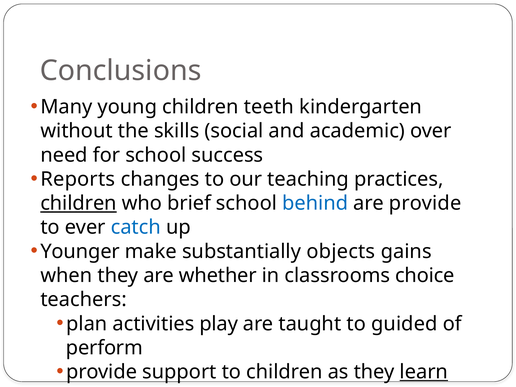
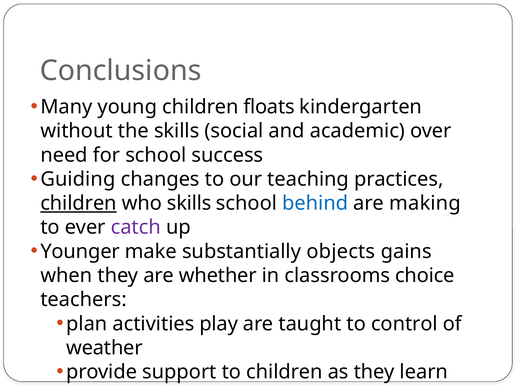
teeth: teeth -> floats
Reports: Reports -> Guiding
who brief: brief -> skills
are provide: provide -> making
catch colour: blue -> purple
guided: guided -> control
perform: perform -> weather
learn underline: present -> none
